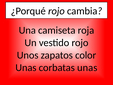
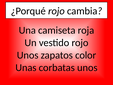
corbatas unas: unas -> unos
